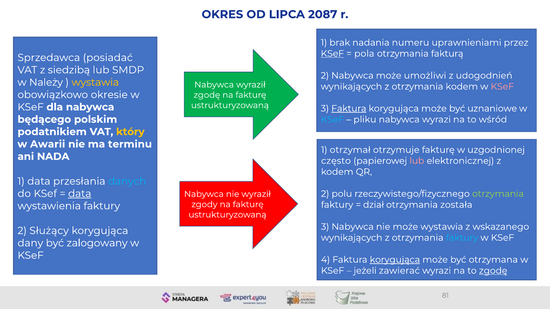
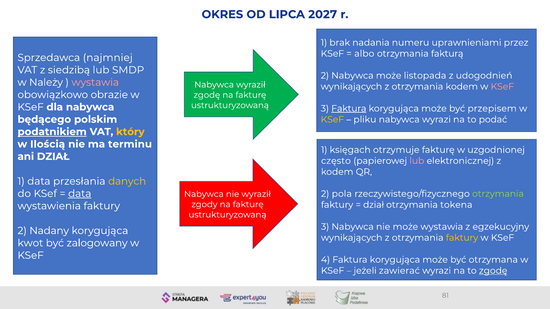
2087: 2087 -> 2027
KSeF at (332, 54) underline: present -> none
pola: pola -> albo
posiadać: posiadać -> najmniej
umożliwi: umożliwi -> listopada
wystawia at (95, 82) colour: yellow -> pink
okresie: okresie -> obrazie
uznaniowe: uznaniowe -> przepisem
KSeF at (332, 120) colour: light blue -> yellow
wśród: wśród -> podać
podatnikiem underline: none -> present
Awarii: Awarii -> Ilością
otrzymał: otrzymał -> księgach
ani NADA: NADA -> DZIAŁ
danych colour: light blue -> yellow
polu: polu -> pola
została: została -> tokena
wskazanego: wskazanego -> egzekucyjny
Służący: Służący -> Nadany
faktury at (462, 238) colour: light blue -> yellow
dany: dany -> kwot
korygująca at (395, 260) underline: present -> none
